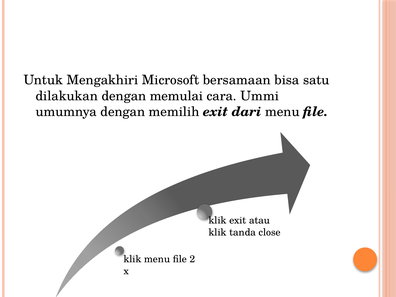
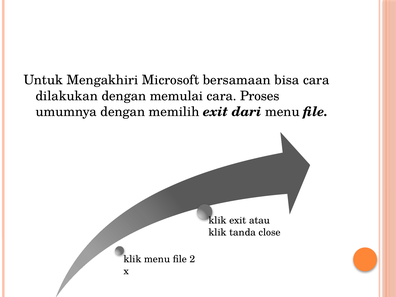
bisa satu: satu -> cara
Ummi: Ummi -> Proses
